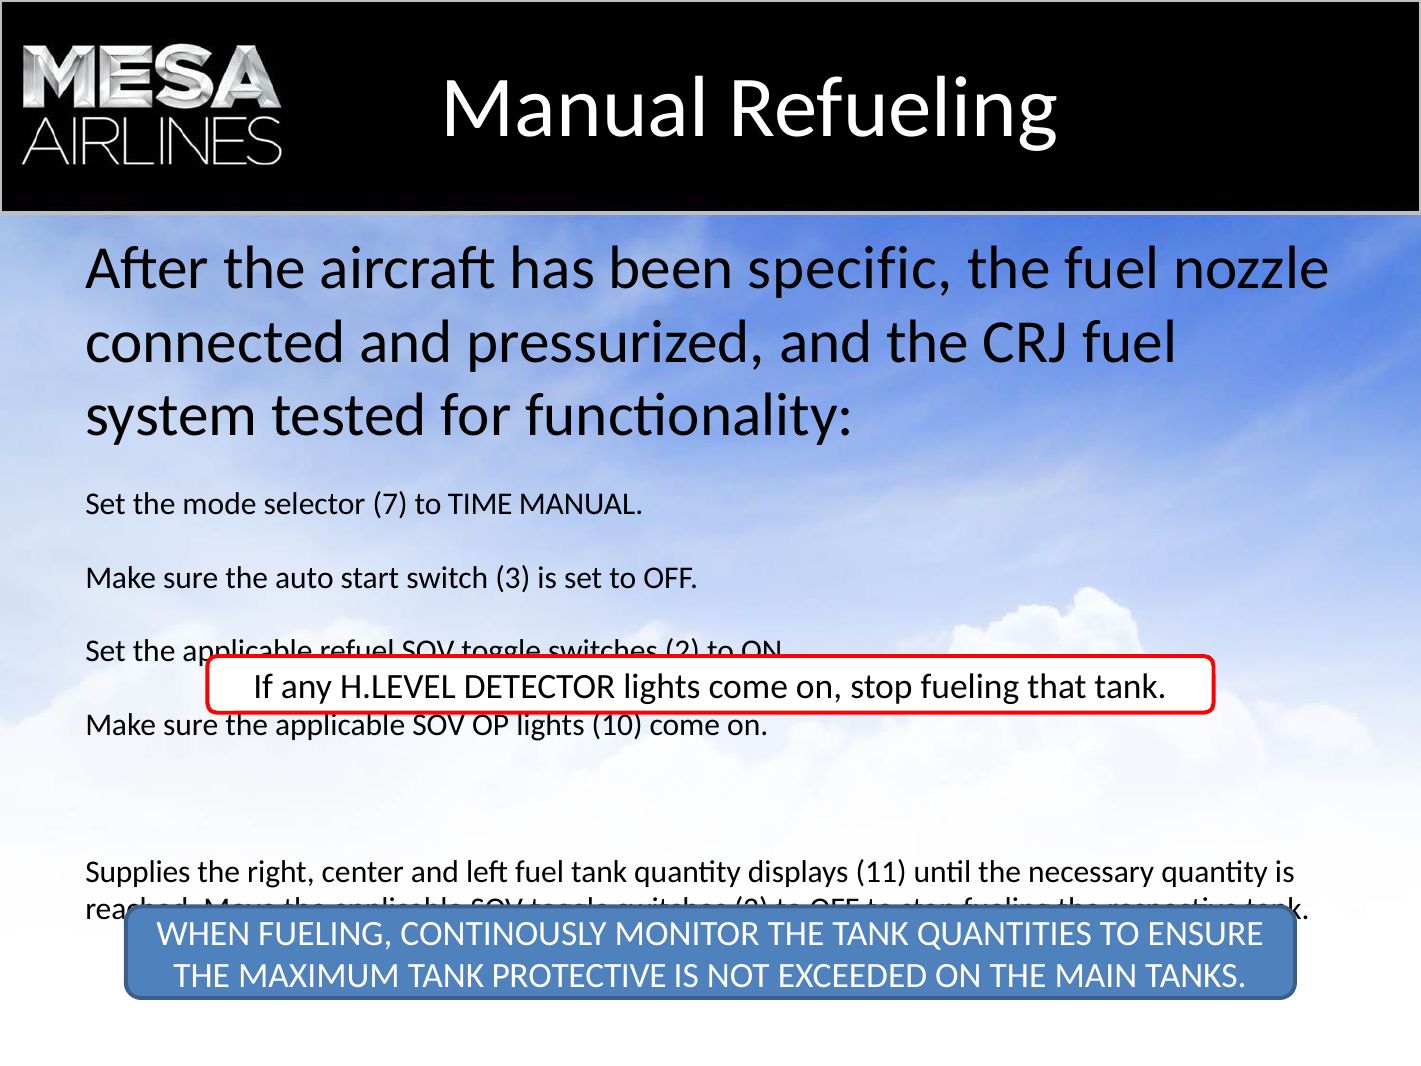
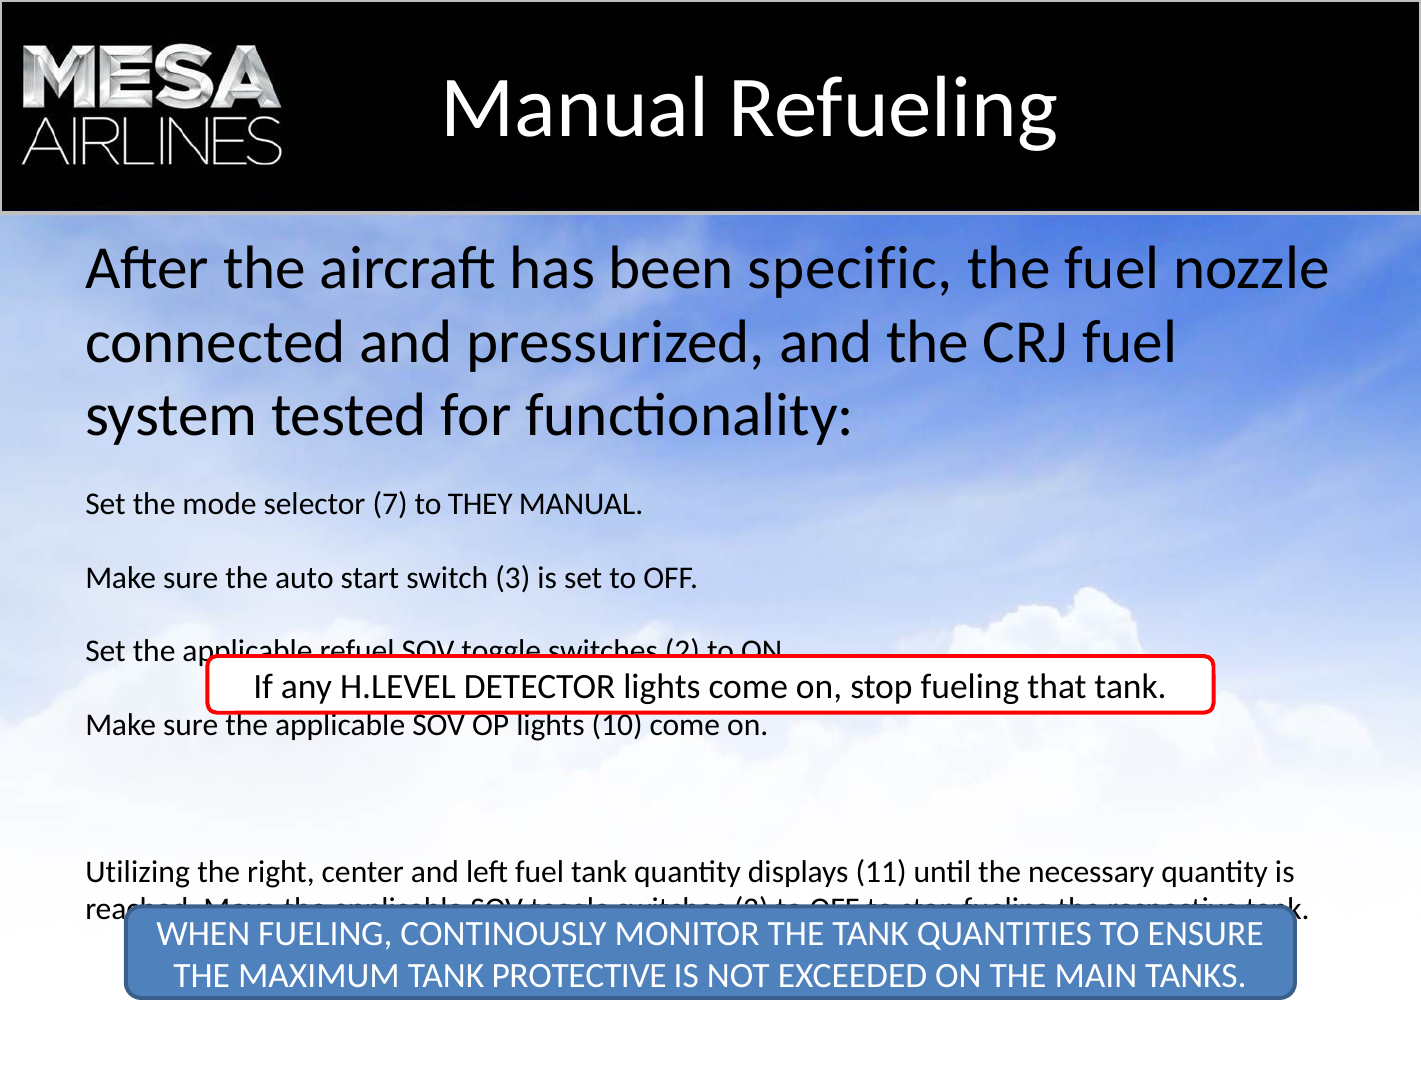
TIME: TIME -> THEY
Supplies: Supplies -> Utilizing
